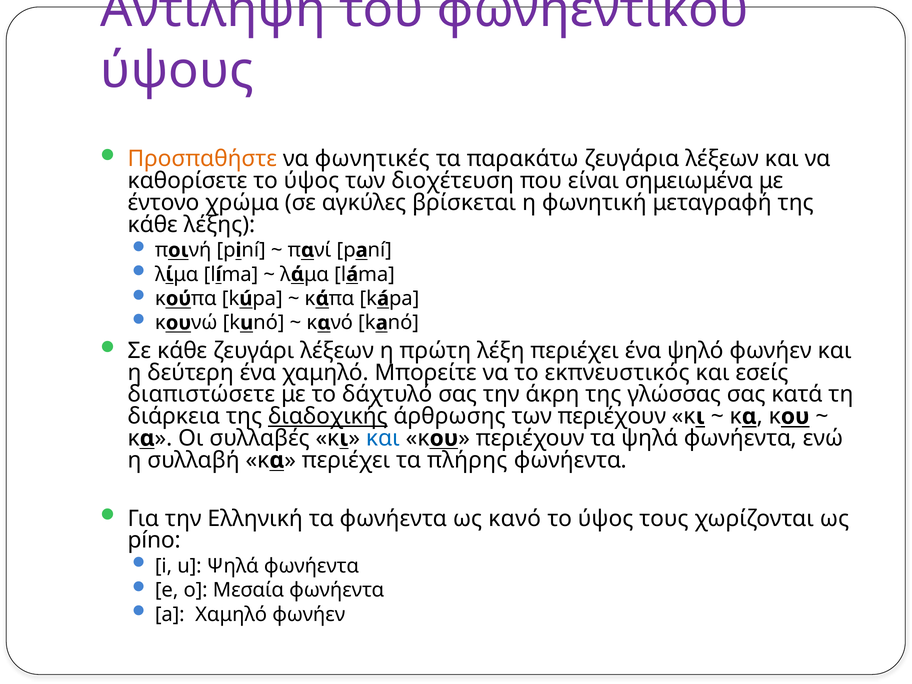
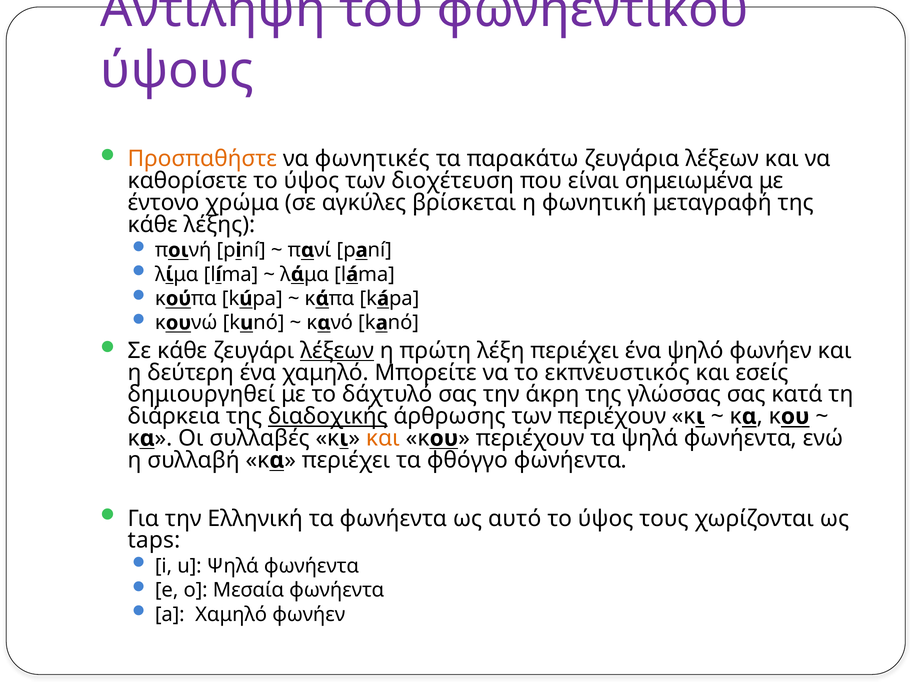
λέξεων at (337, 351) underline: none -> present
διαπιστώσετε: διαπιστώσετε -> δημιουργηθεί
και at (383, 438) colour: blue -> orange
πλήρης: πλήρης -> φθόγγο
ως κανό: κανό -> αυτό
píno: píno -> taps
